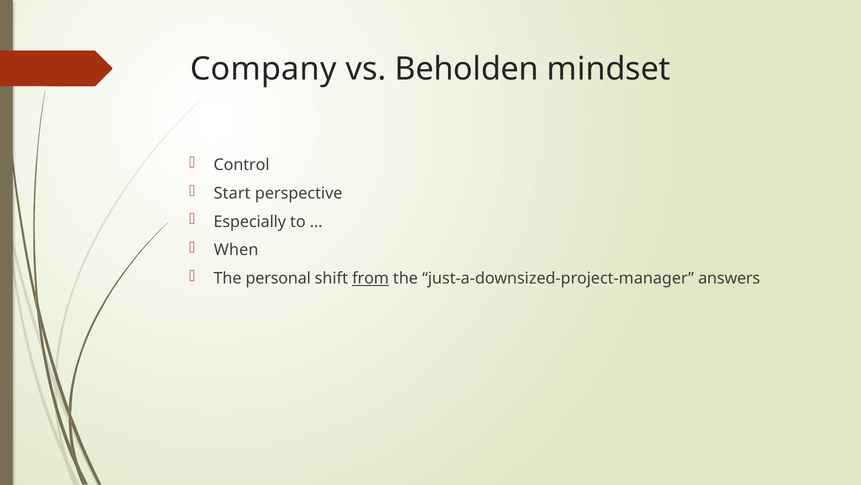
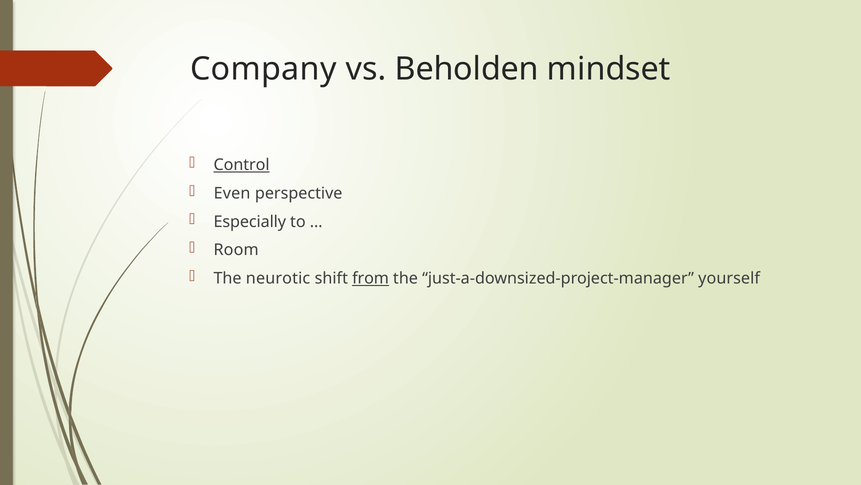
Control underline: none -> present
Start: Start -> Even
When: When -> Room
personal: personal -> neurotic
answers: answers -> yourself
